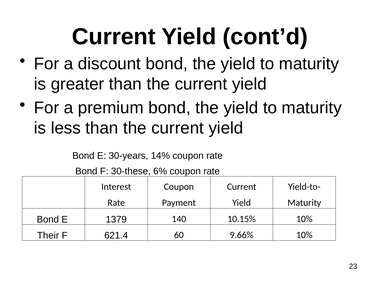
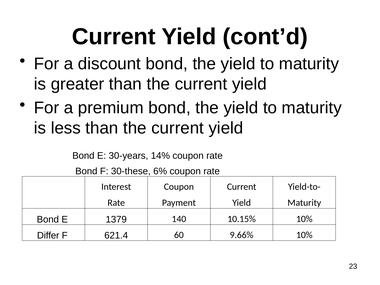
Their: Their -> Differ
